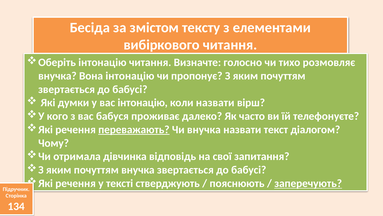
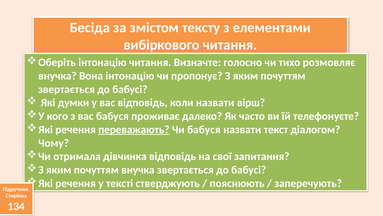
вас інтонацію: інтонацію -> відповідь
Чи внучка: внучка -> бабуся
заперечують underline: present -> none
